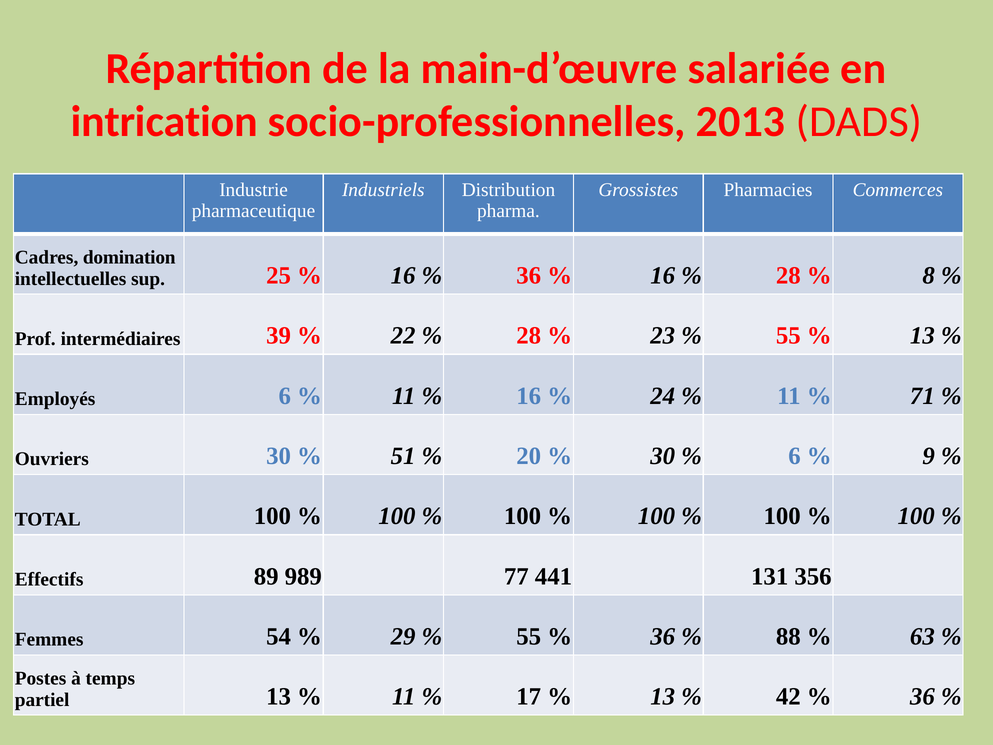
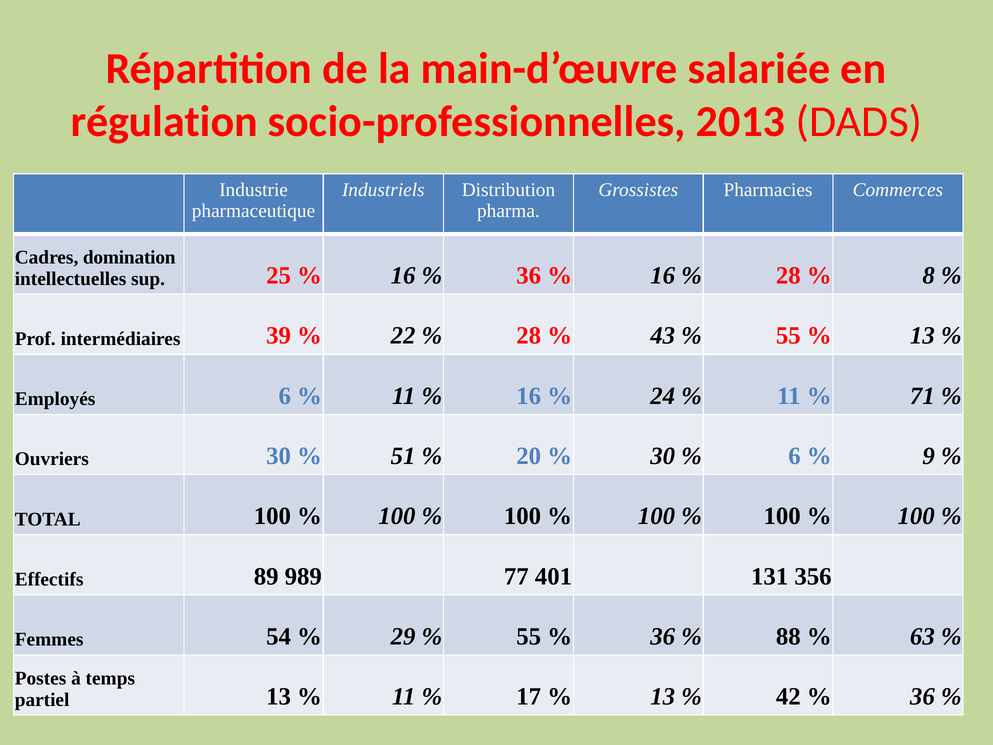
intrication: intrication -> régulation
23: 23 -> 43
441: 441 -> 401
